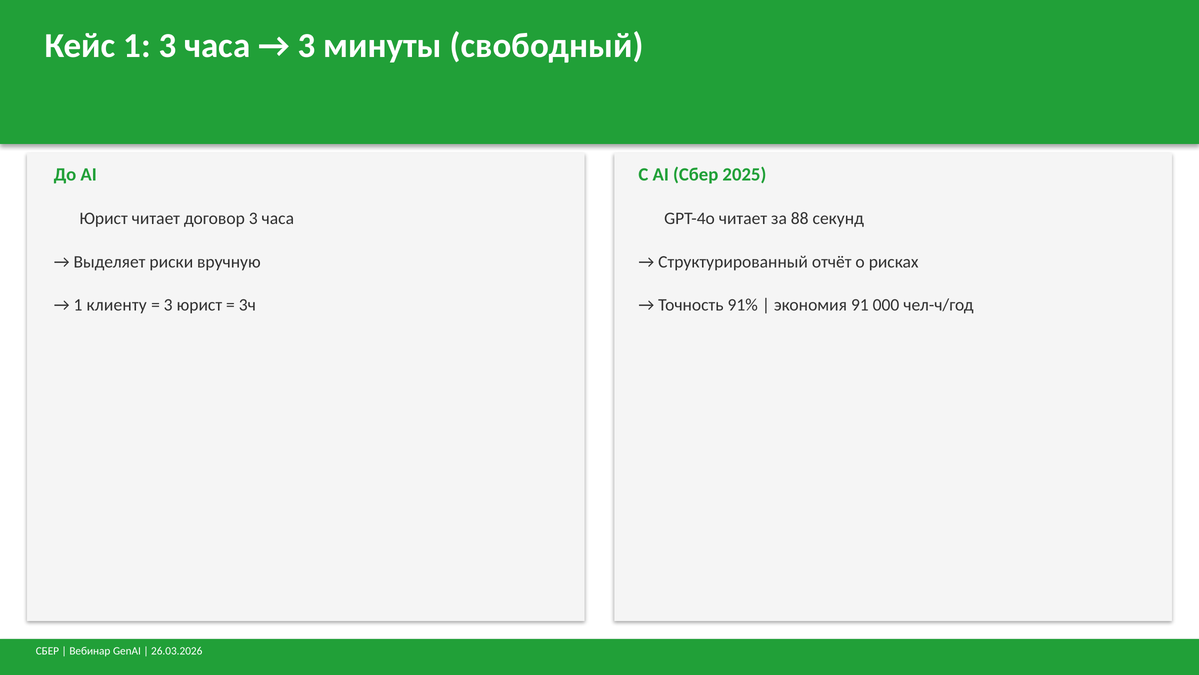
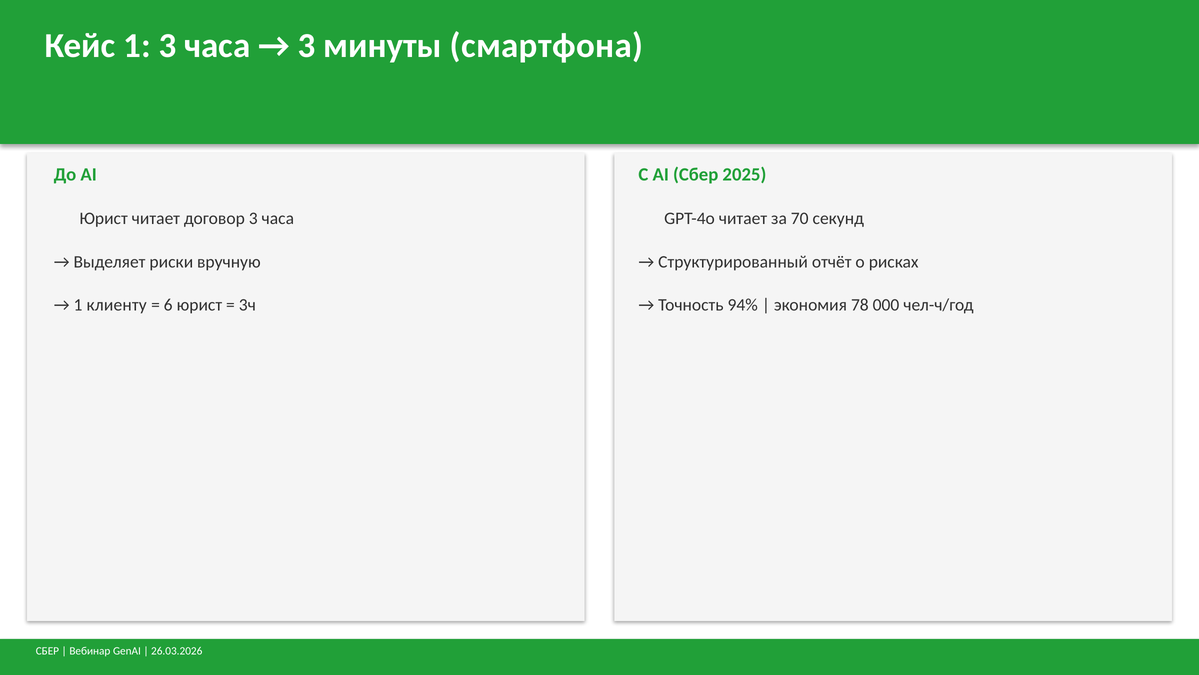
свободный: свободный -> смартфона
88: 88 -> 70
3 at (168, 305): 3 -> 6
91%: 91% -> 94%
91: 91 -> 78
